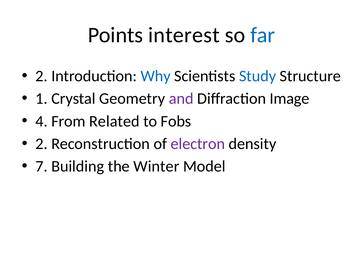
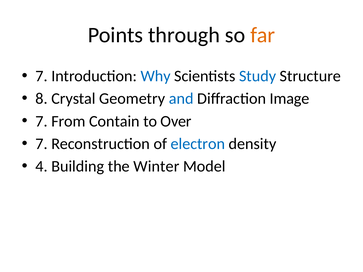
interest: interest -> through
far colour: blue -> orange
2 at (42, 76): 2 -> 7
1: 1 -> 8
and colour: purple -> blue
4 at (42, 121): 4 -> 7
Related: Related -> Contain
Fobs: Fobs -> Over
2 at (42, 144): 2 -> 7
electron colour: purple -> blue
7: 7 -> 4
